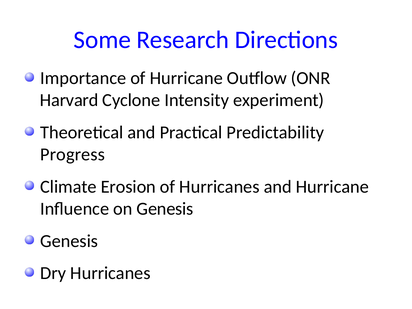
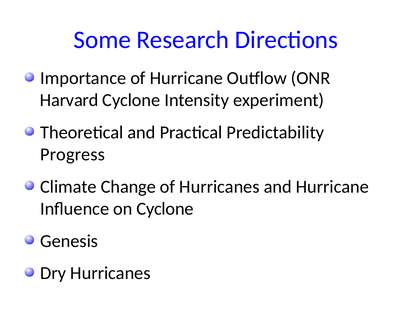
Erosion: Erosion -> Change
on Genesis: Genesis -> Cyclone
